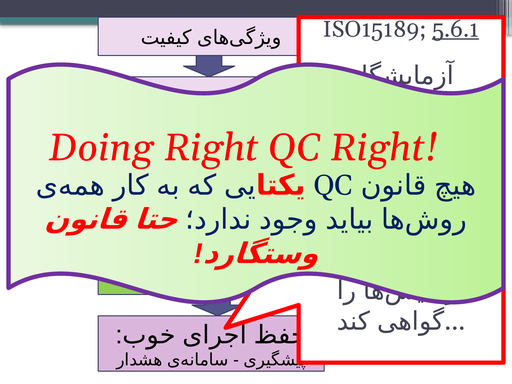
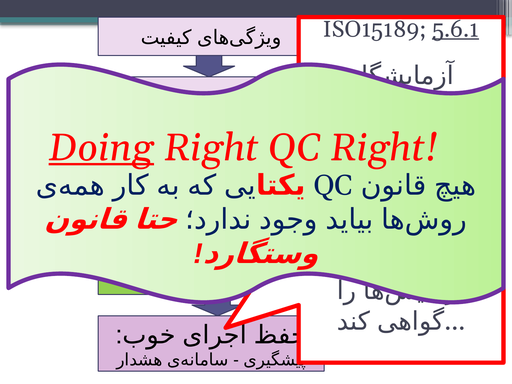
Doing underline: none -> present
